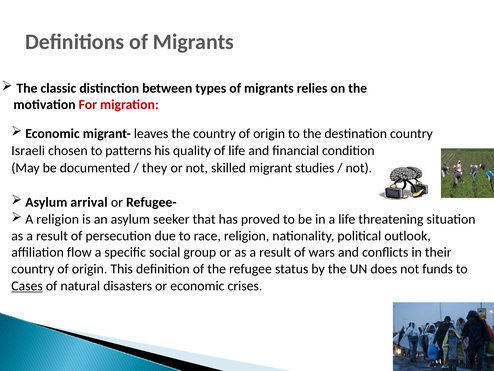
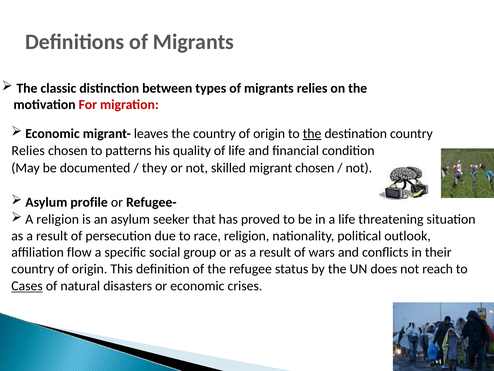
the at (312, 133) underline: none -> present
Israeli at (28, 151): Israeli -> Relies
migrant studies: studies -> chosen
arrival: arrival -> profile
funds: funds -> reach
